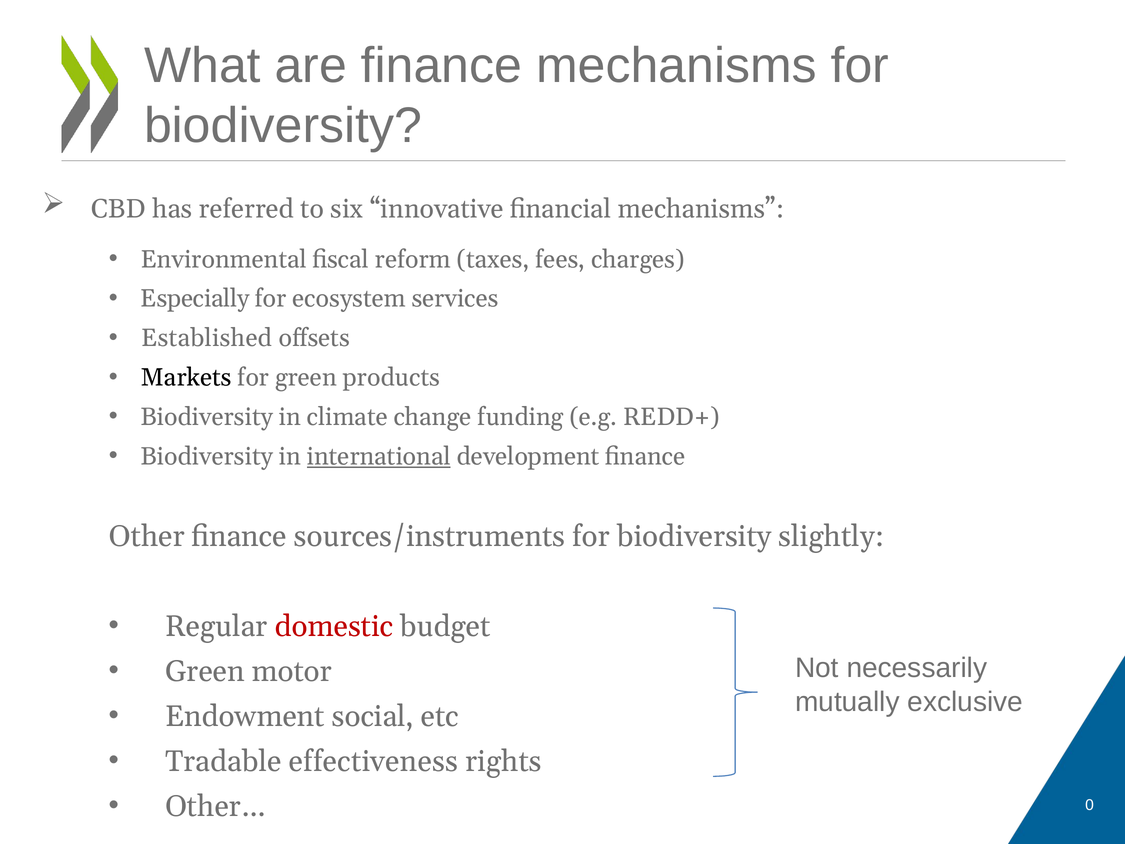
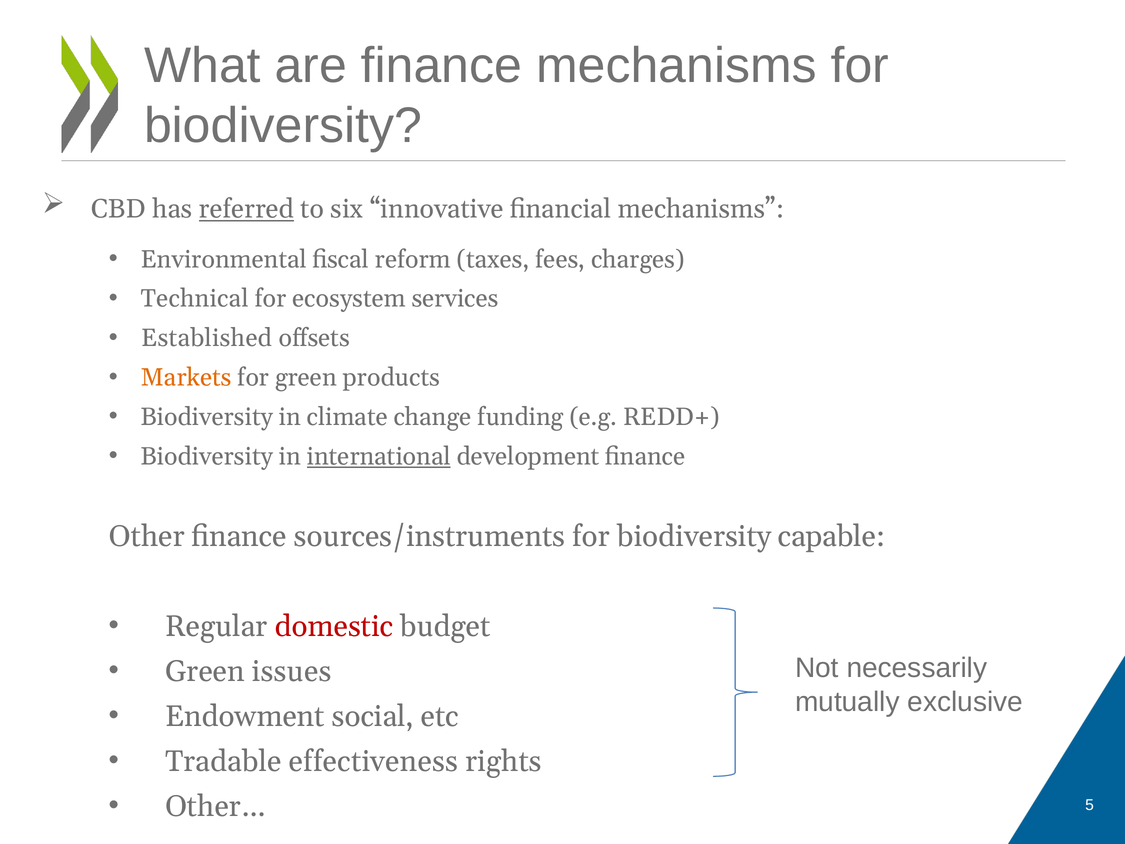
referred underline: none -> present
Especially: Especially -> Technical
Markets colour: black -> orange
slightly: slightly -> capable
motor: motor -> issues
0: 0 -> 5
